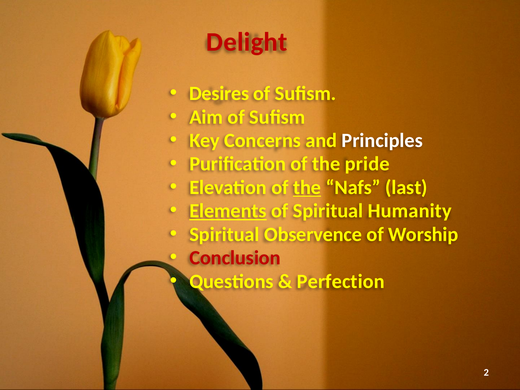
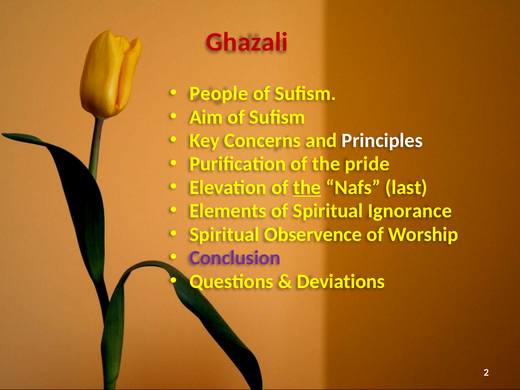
Delight: Delight -> Ghazali
Desires: Desires -> People
Elements underline: present -> none
Humanity: Humanity -> Ignorance
Conclusion colour: red -> purple
Perfection: Perfection -> Deviations
